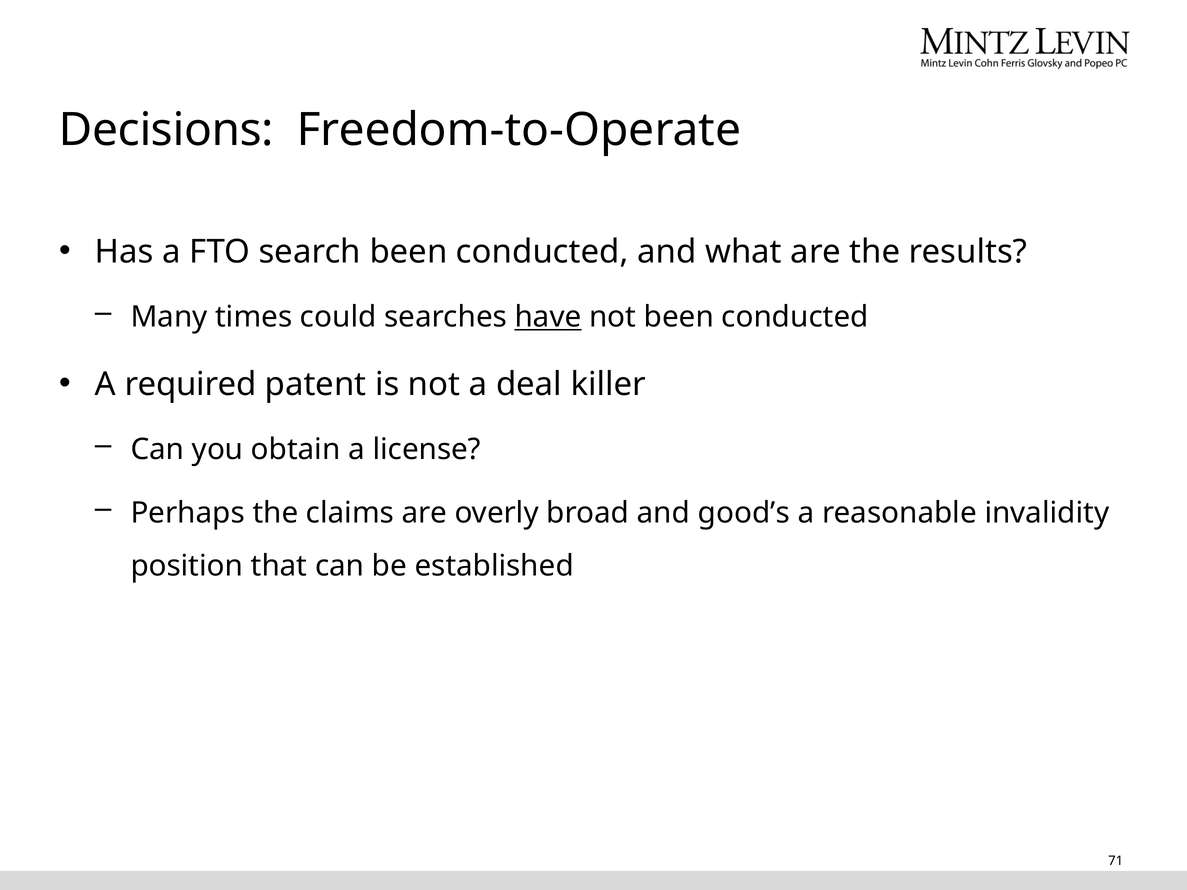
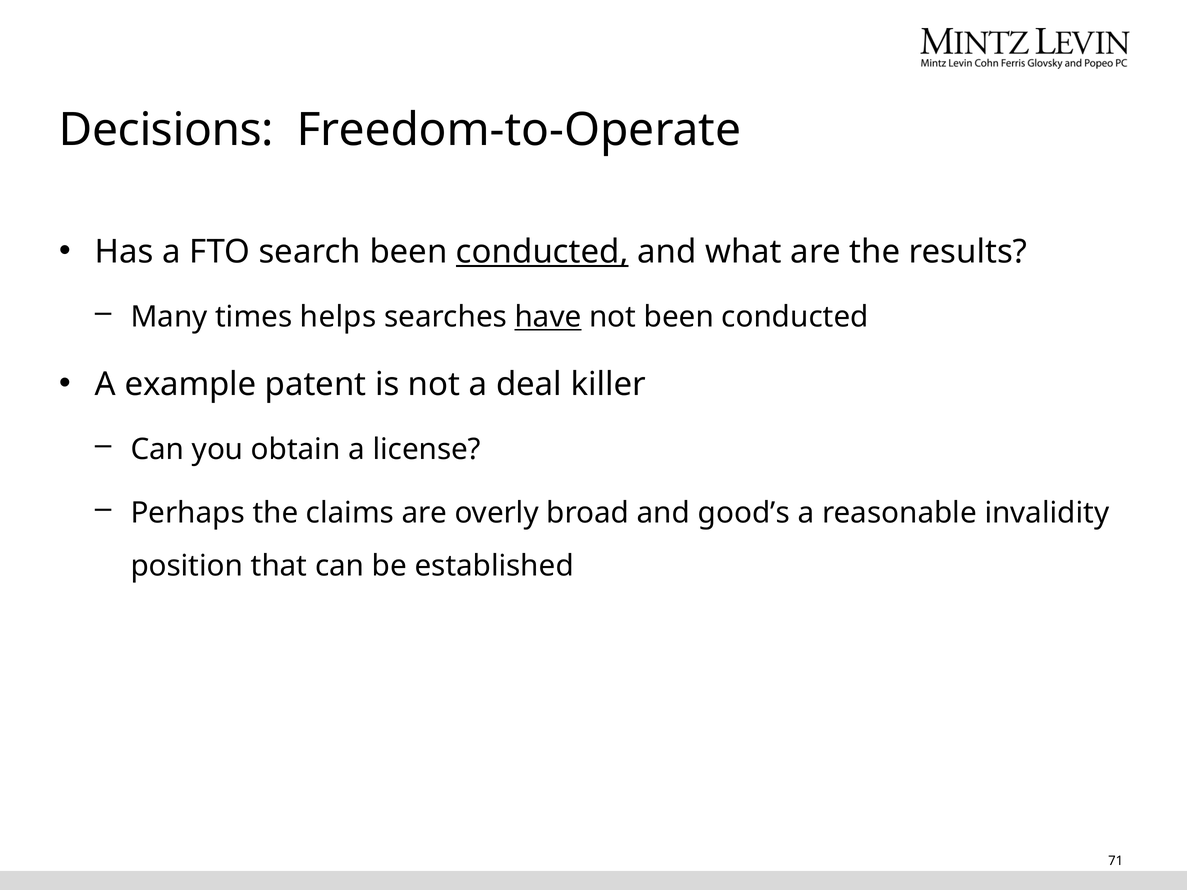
conducted at (542, 252) underline: none -> present
could: could -> helps
required: required -> example
